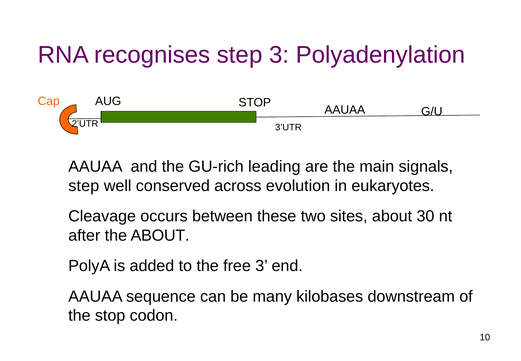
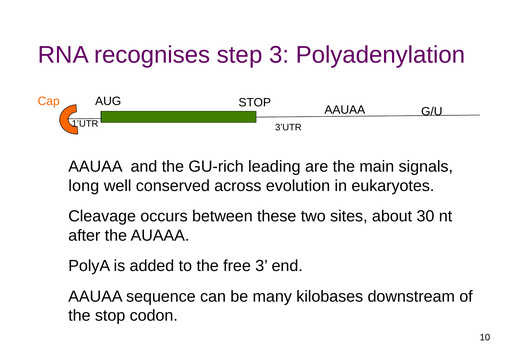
2’UTR: 2’UTR -> 1’UTR
step at (84, 186): step -> long
the ABOUT: ABOUT -> AUAAA
